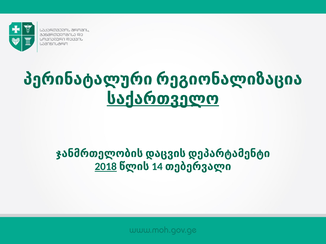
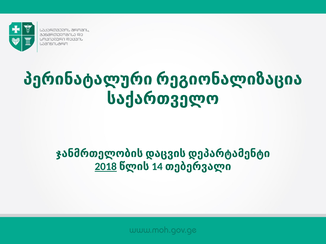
საქართველო underline: present -> none
